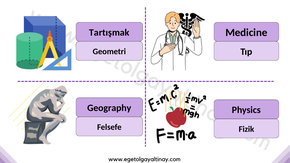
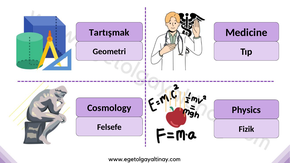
Geography: Geography -> Cosmology
